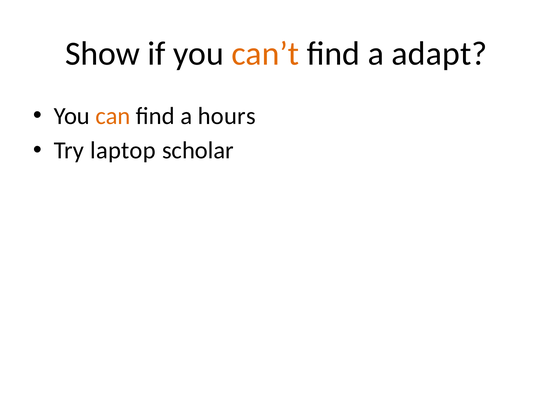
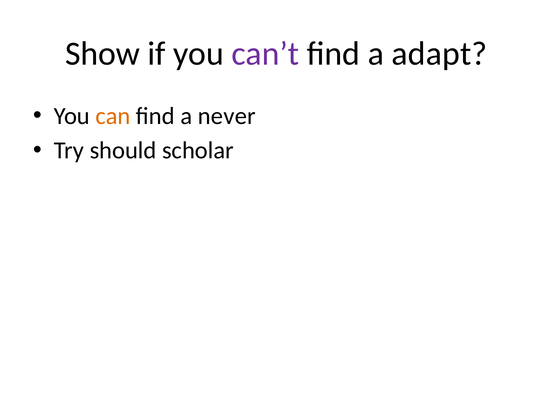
can’t colour: orange -> purple
hours: hours -> never
laptop: laptop -> should
